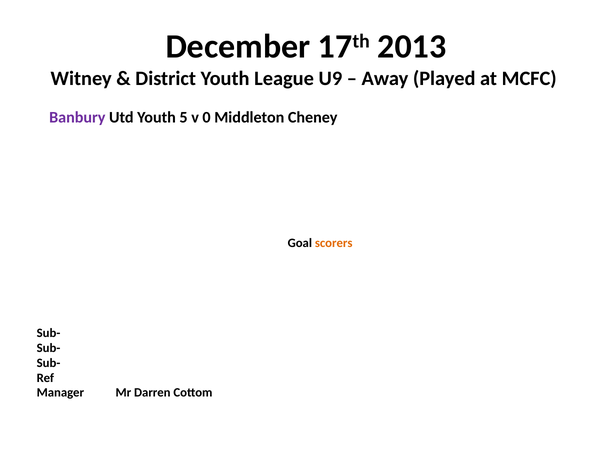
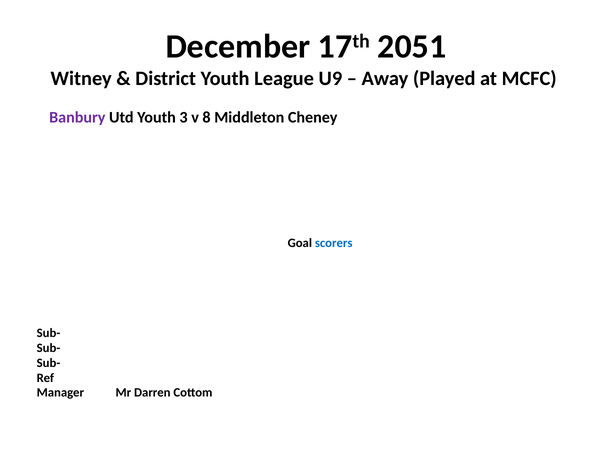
2013: 2013 -> 2051
5: 5 -> 3
0: 0 -> 8
scorers colour: orange -> blue
